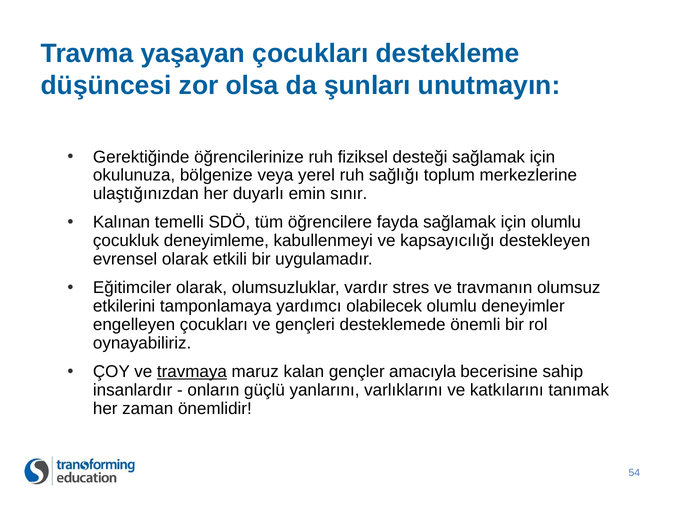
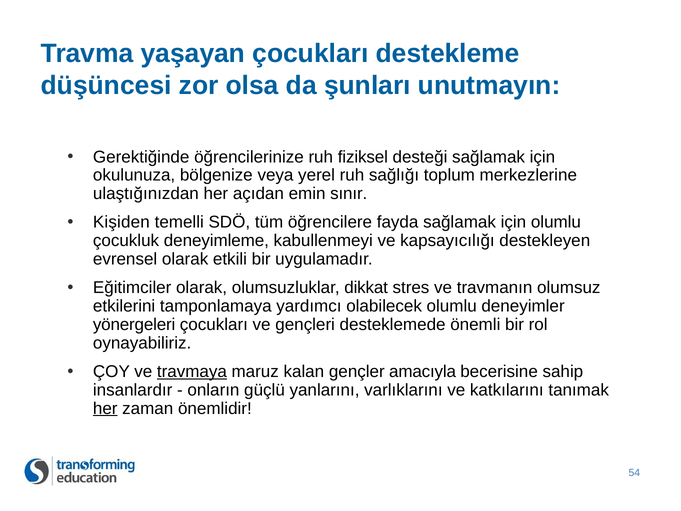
duyarlı: duyarlı -> açıdan
Kalınan: Kalınan -> Kişiden
vardır: vardır -> dikkat
engelleyen: engelleyen -> yönergeleri
her at (105, 408) underline: none -> present
